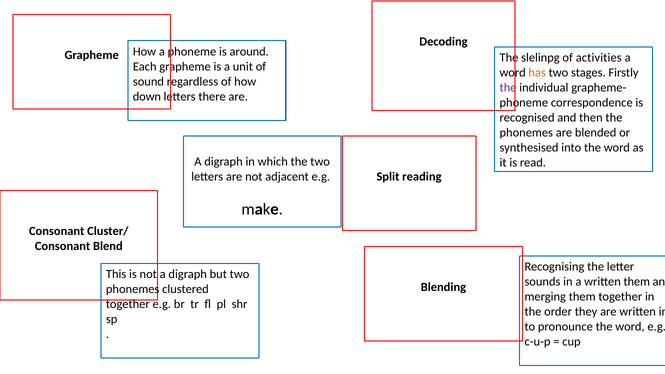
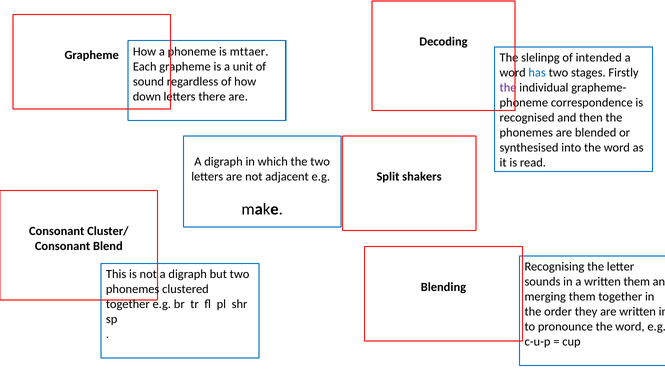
around: around -> mttaer
activities: activities -> intended
has colour: orange -> blue
reading: reading -> shakers
